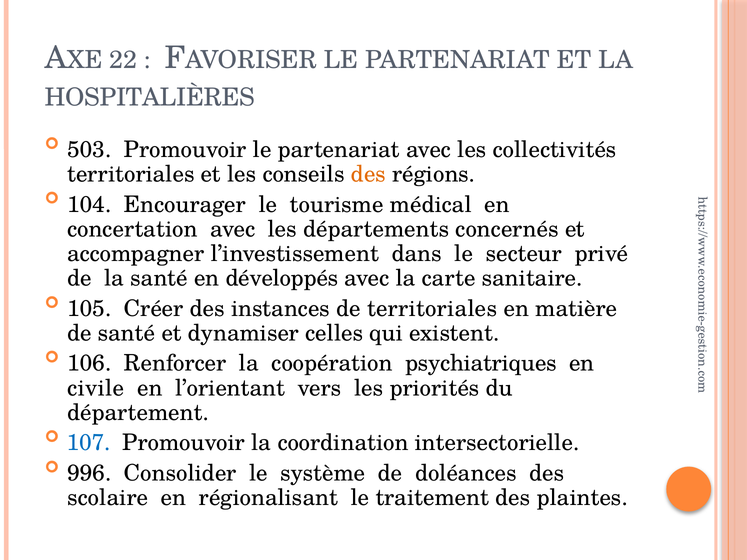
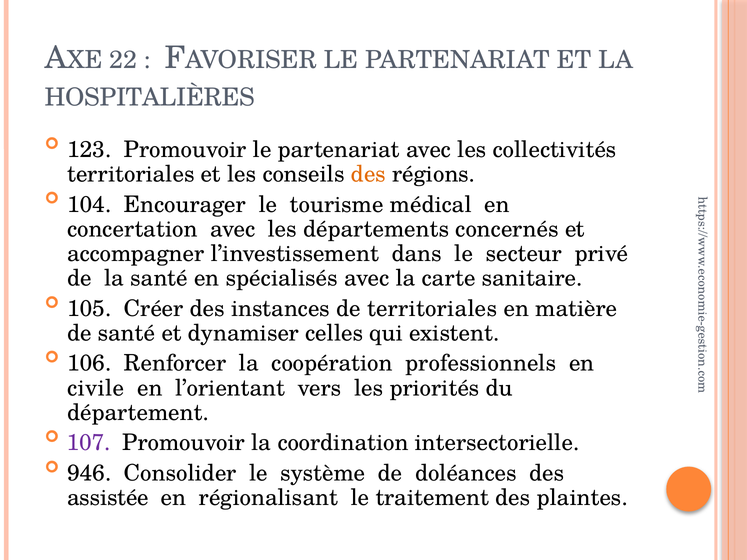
503: 503 -> 123
développés: développés -> spécialisés
psychiatriques: psychiatriques -> professionnels
107 colour: blue -> purple
996: 996 -> 946
scolaire: scolaire -> assistée
